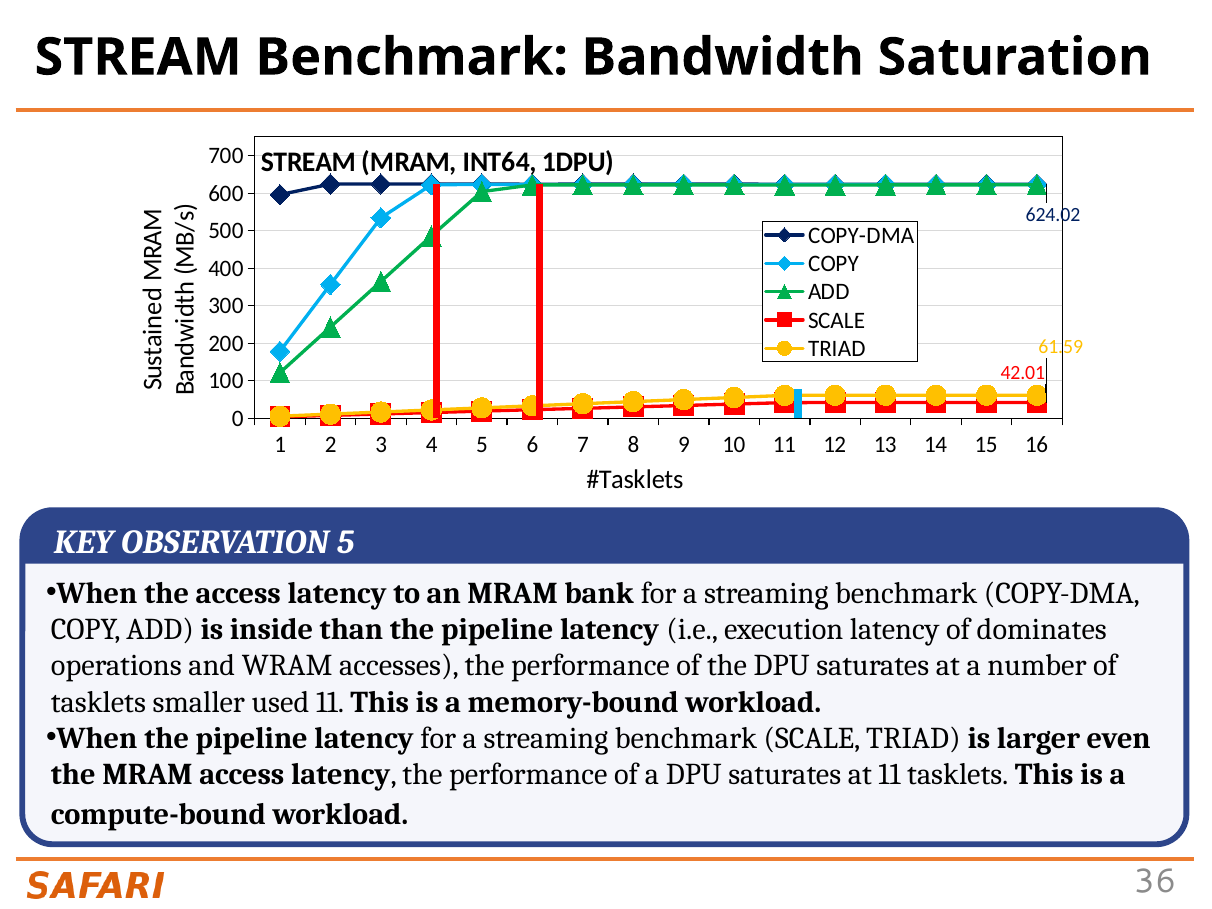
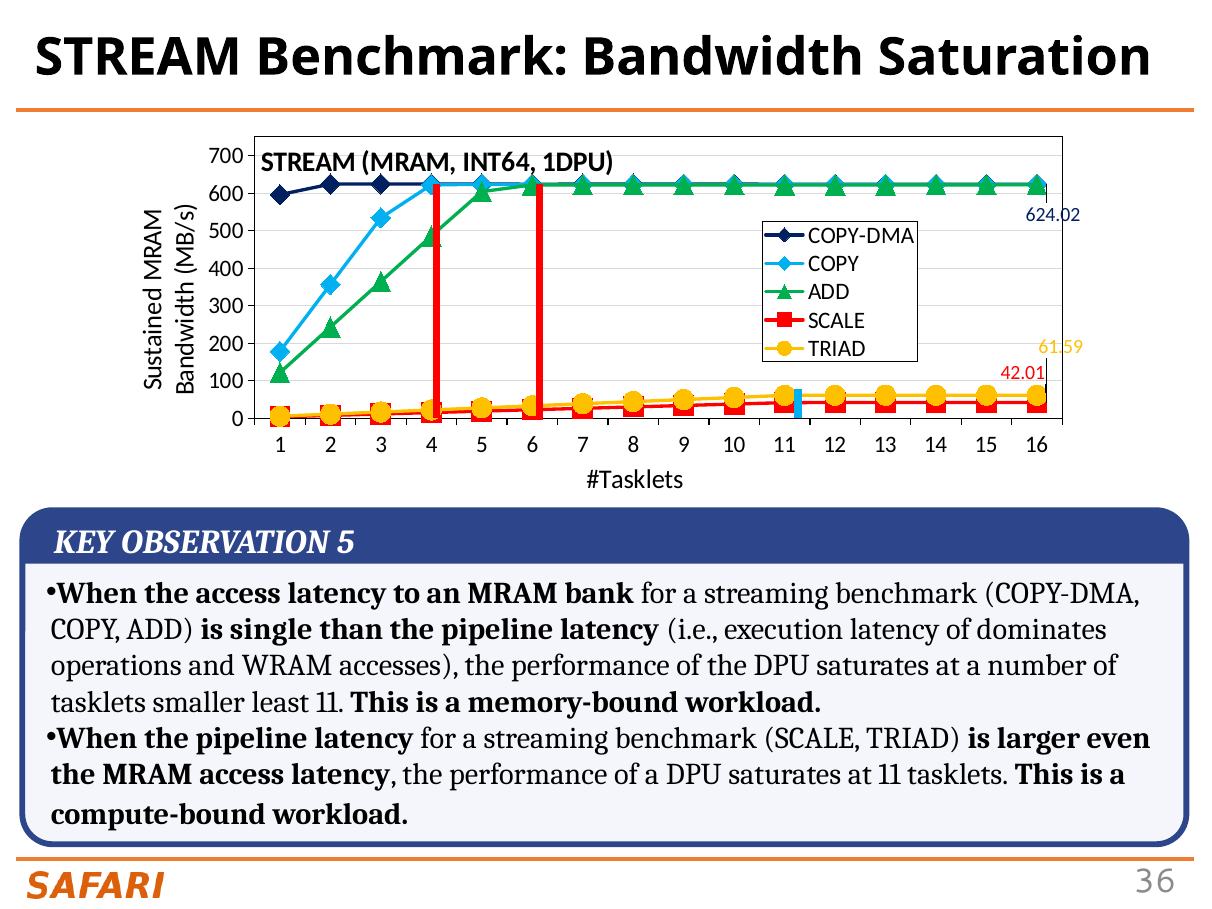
inside: inside -> single
used: used -> least
